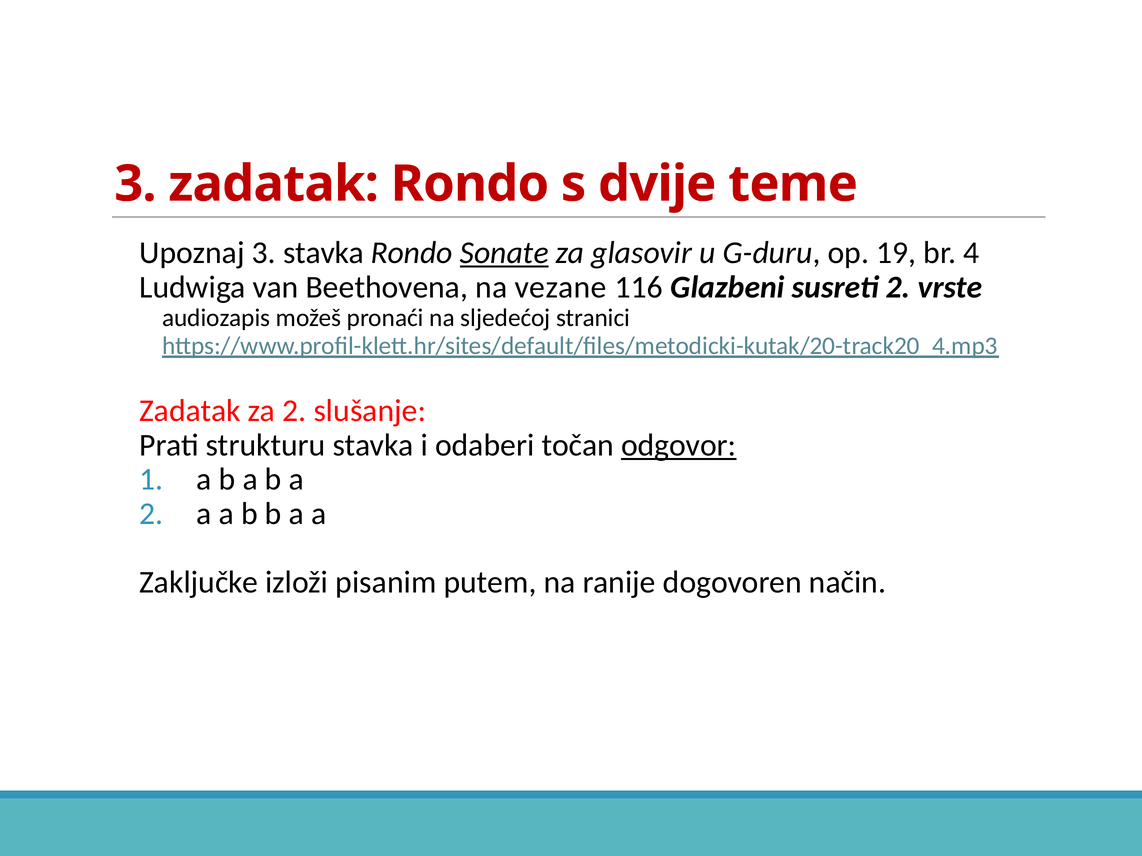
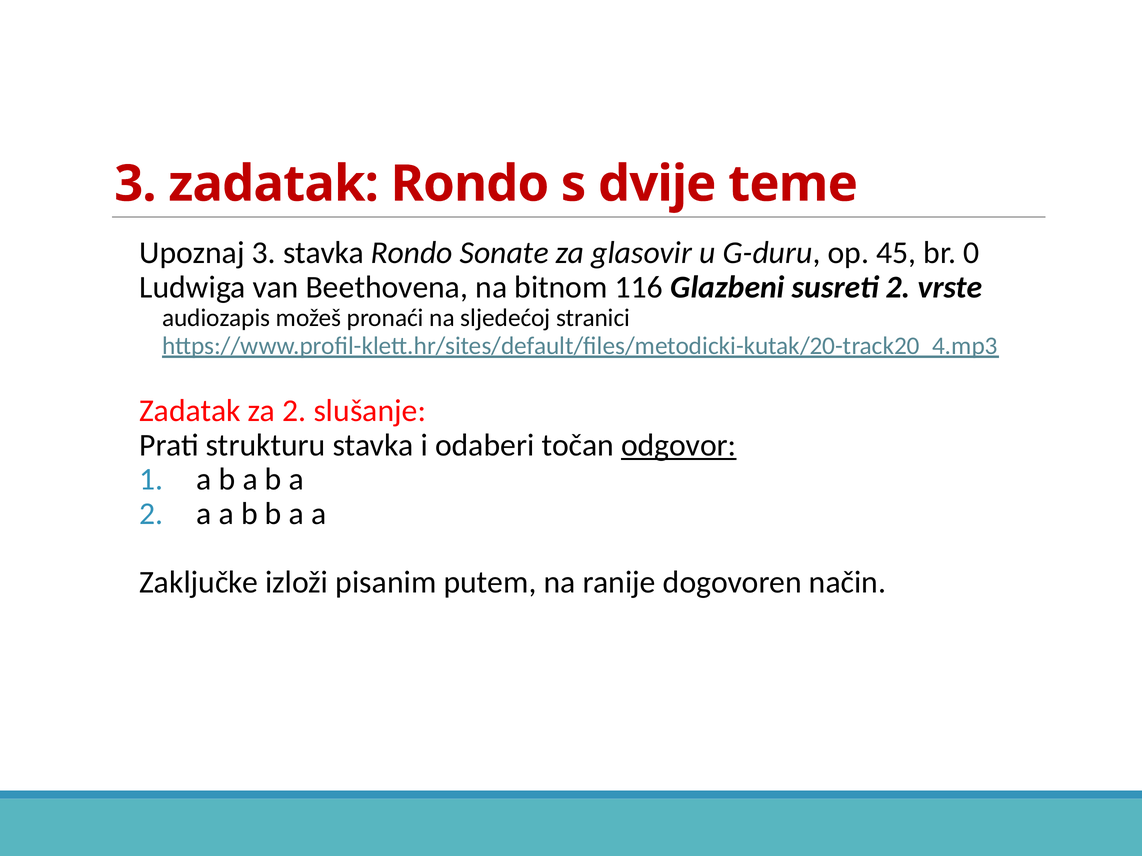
Sonate underline: present -> none
19: 19 -> 45
4: 4 -> 0
vezane: vezane -> bitnom
